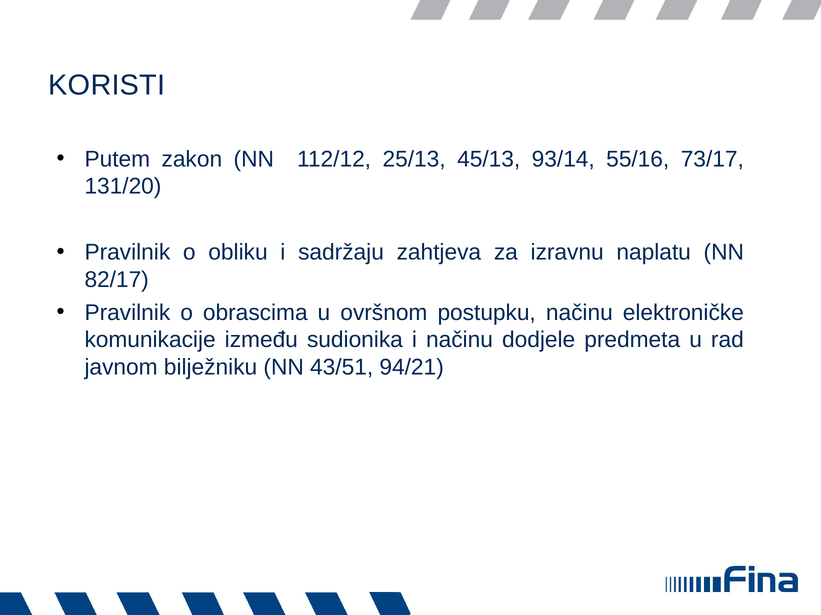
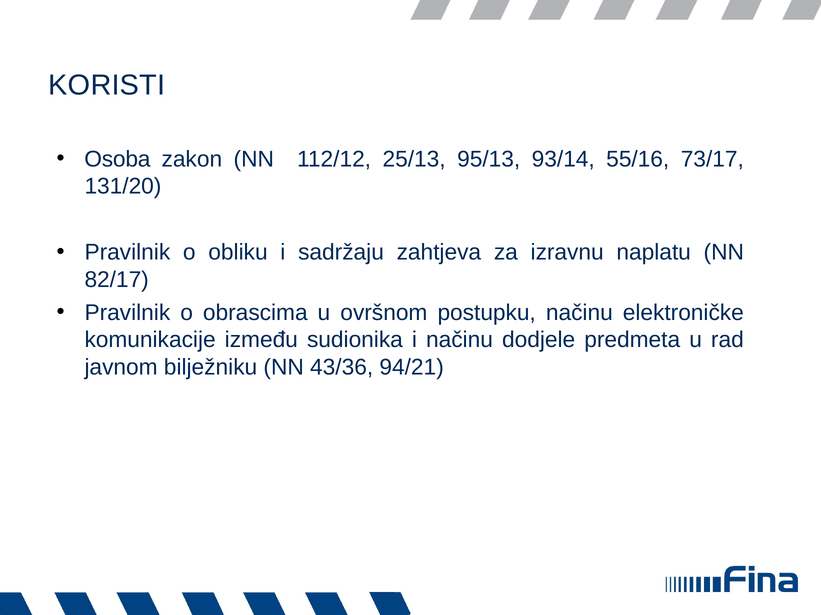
Putem: Putem -> Osoba
45/13: 45/13 -> 95/13
43/51: 43/51 -> 43/36
